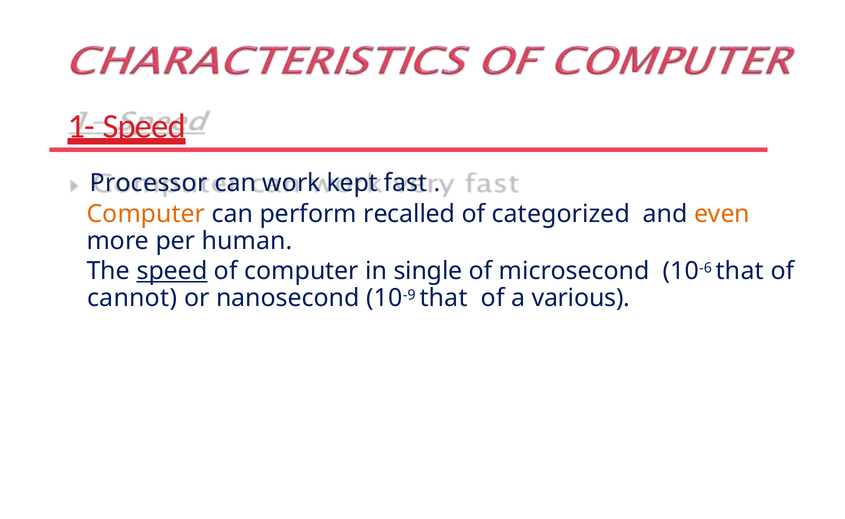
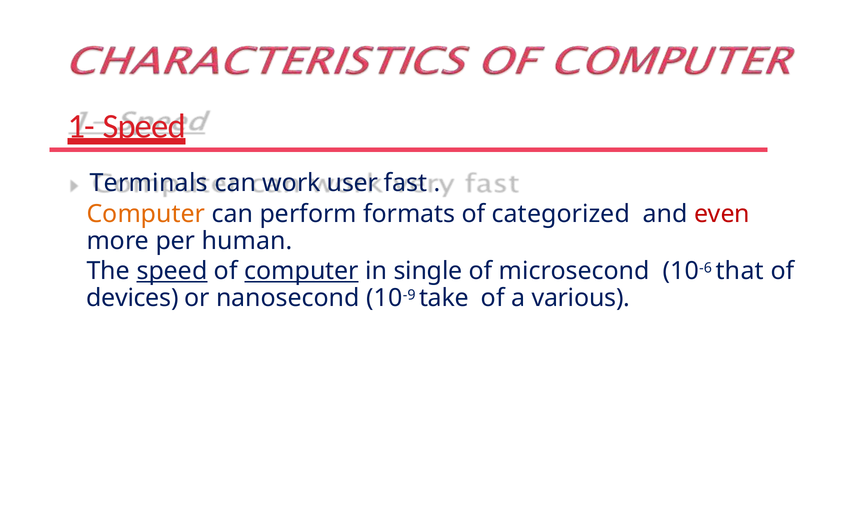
Processor: Processor -> Terminals
kept: kept -> user
recalled: recalled -> formats
even colour: orange -> red
computer at (302, 271) underline: none -> present
cannot: cannot -> devices
10-9 that: that -> take
